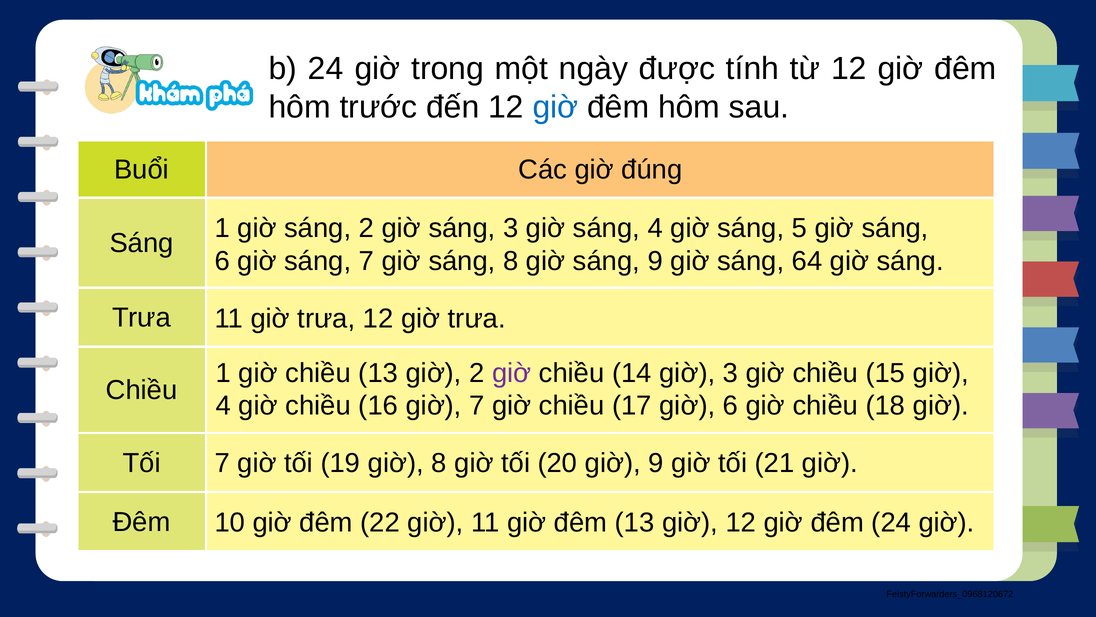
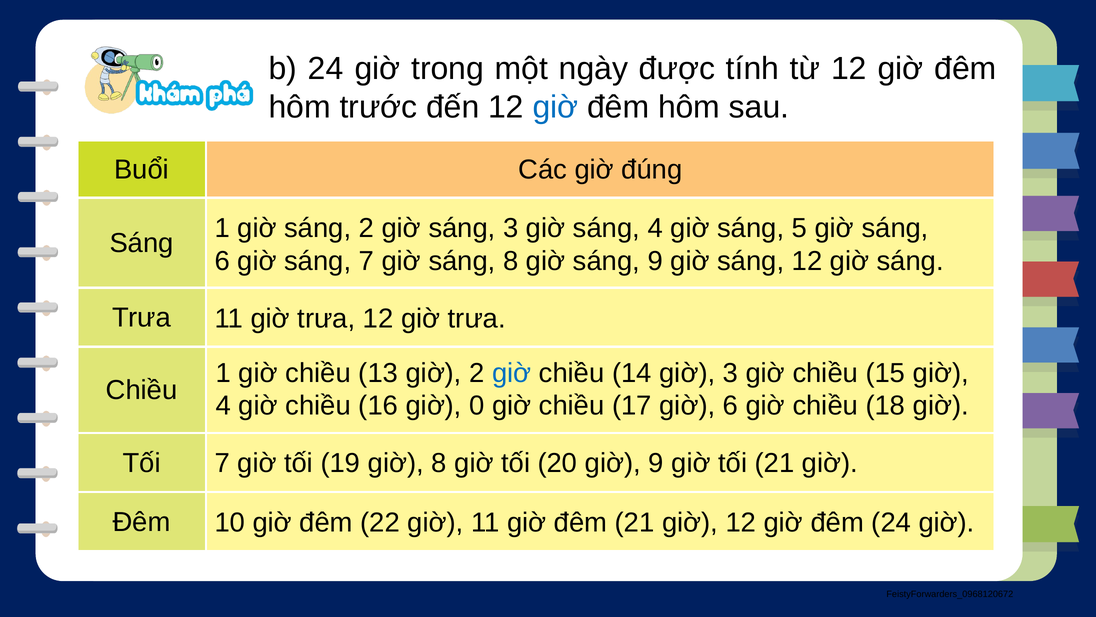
sáng 64: 64 -> 12
giờ at (512, 373) colour: purple -> blue
16 giờ 7: 7 -> 0
đêm 13: 13 -> 21
